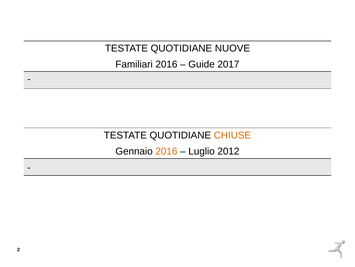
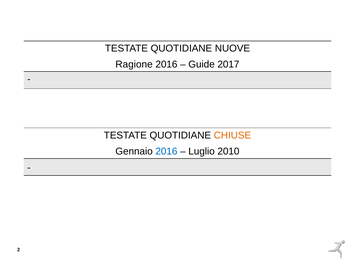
Familiari: Familiari -> Ragione
2016 at (166, 151) colour: orange -> blue
2012: 2012 -> 2010
